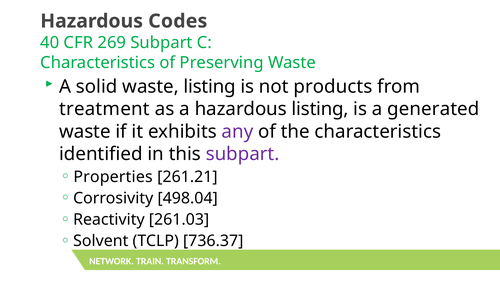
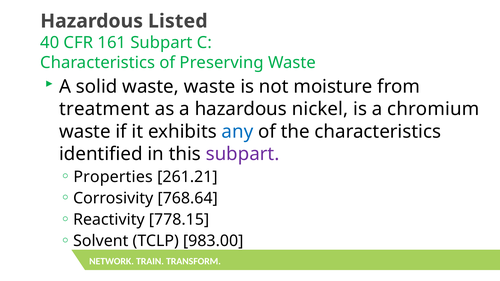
Codes: Codes -> Listed
269: 269 -> 161
waste listing: listing -> waste
products: products -> moisture
hazardous listing: listing -> nickel
generated: generated -> chromium
any colour: purple -> blue
498.04: 498.04 -> 768.64
261.03: 261.03 -> 778.15
736.37: 736.37 -> 983.00
